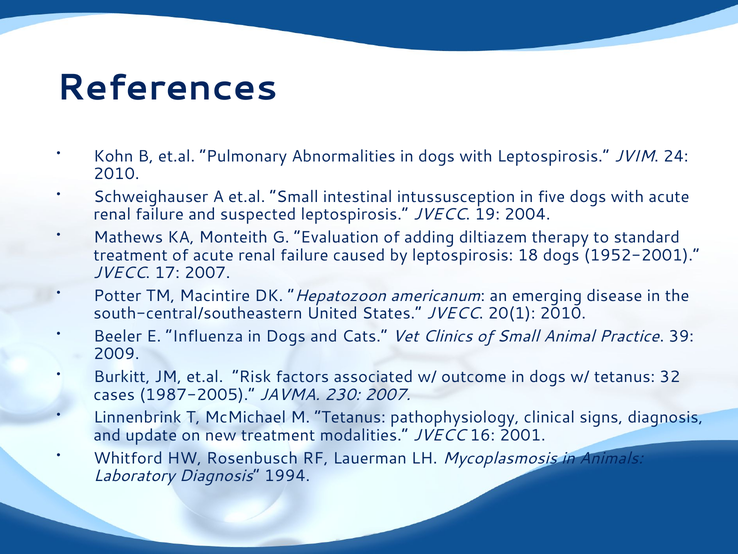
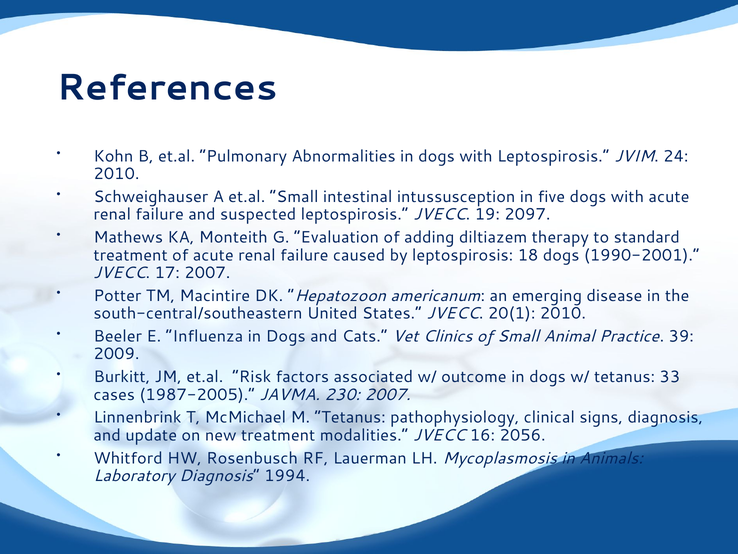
2004: 2004 -> 2097
1952-2001: 1952-2001 -> 1990-2001
32: 32 -> 33
2001: 2001 -> 2056
